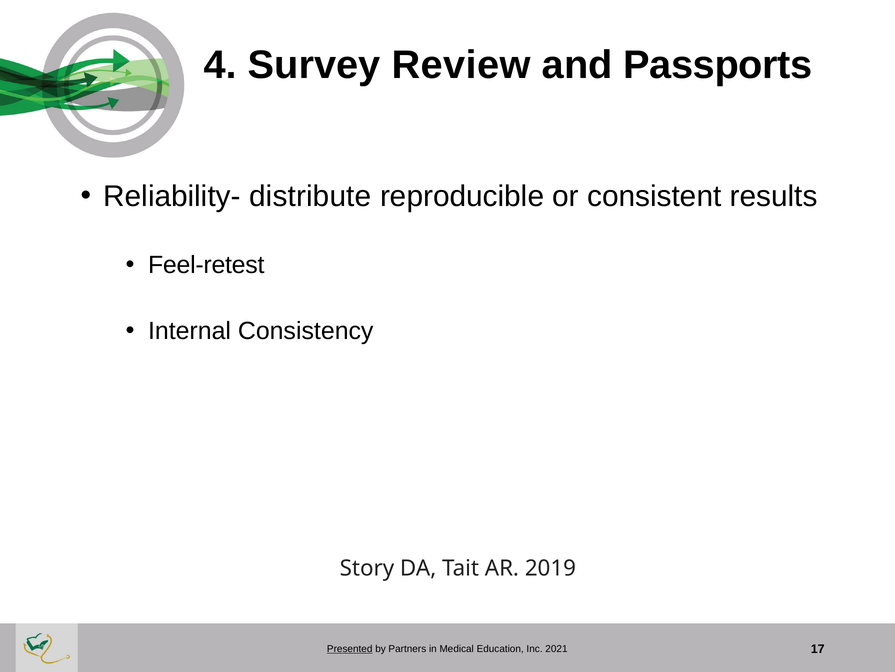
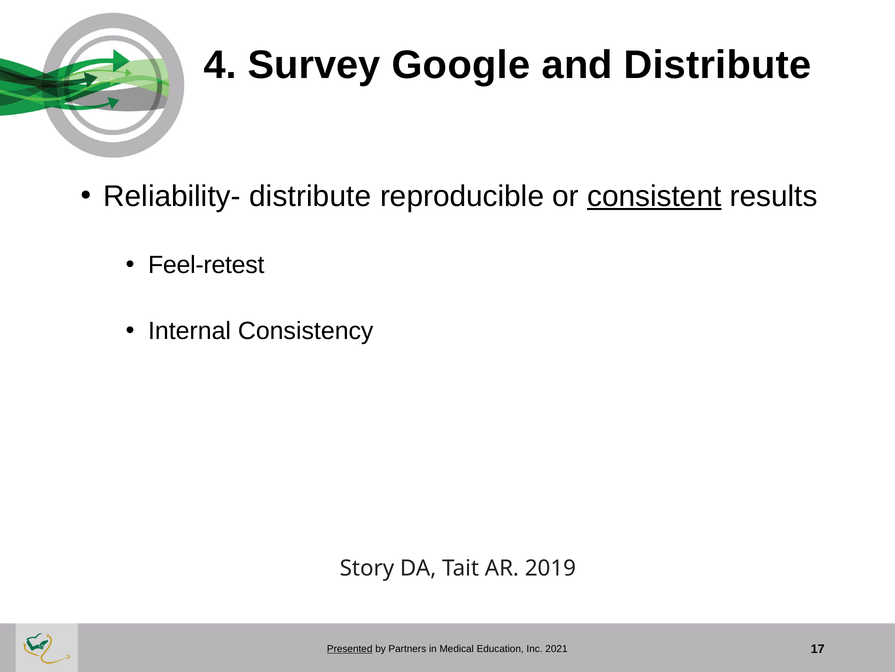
Review: Review -> Google
and Passports: Passports -> Distribute
consistent underline: none -> present
